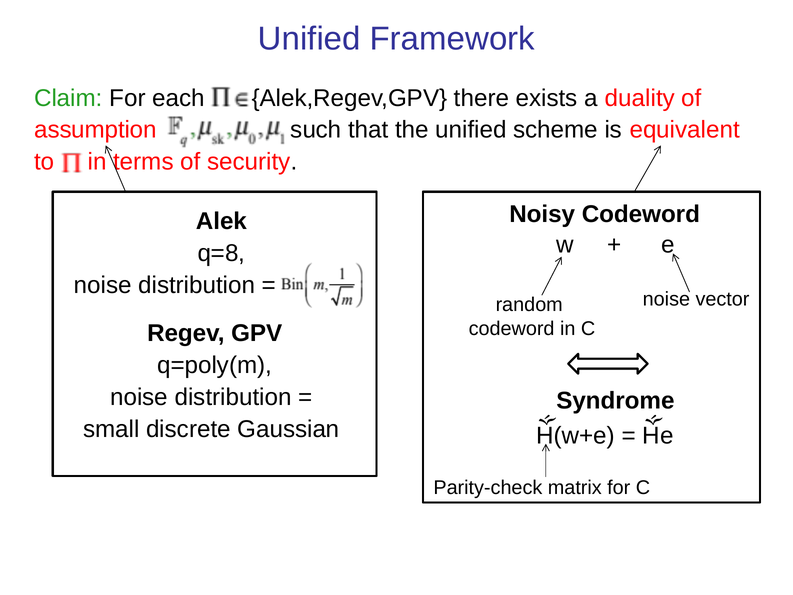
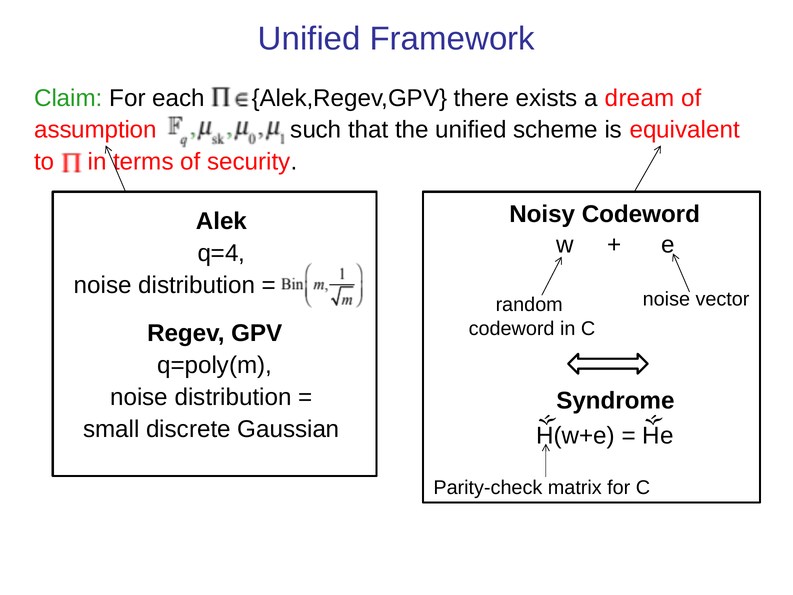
duality: duality -> dream
q=8: q=8 -> q=4
